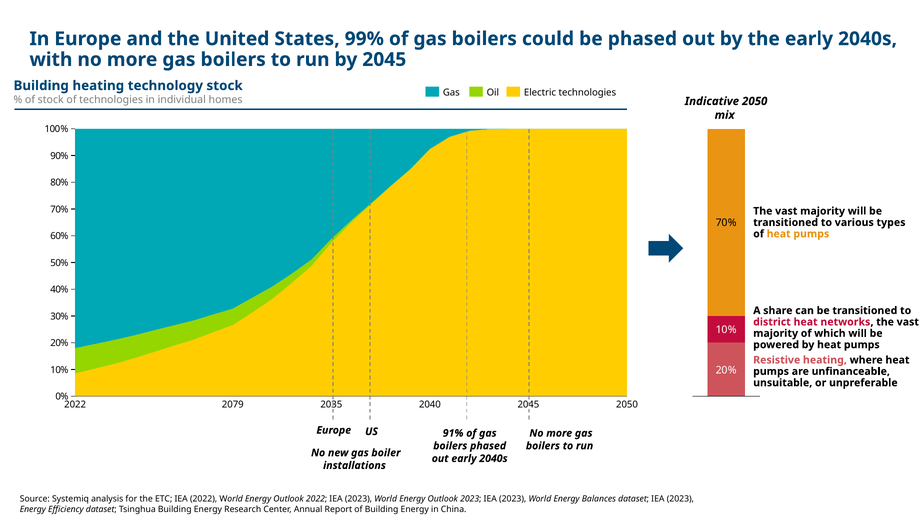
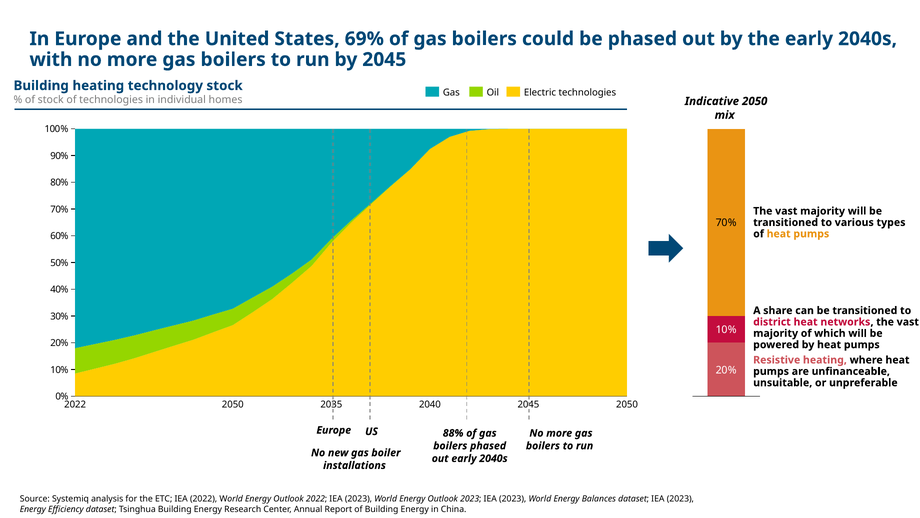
99%: 99% -> 69%
2022 2079: 2079 -> 2050
91%: 91% -> 88%
